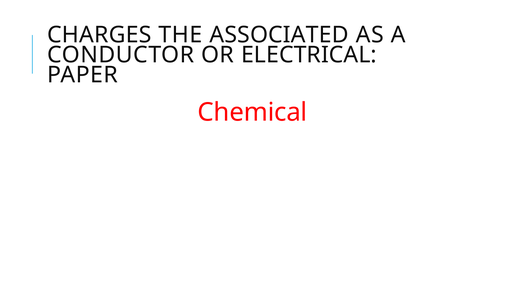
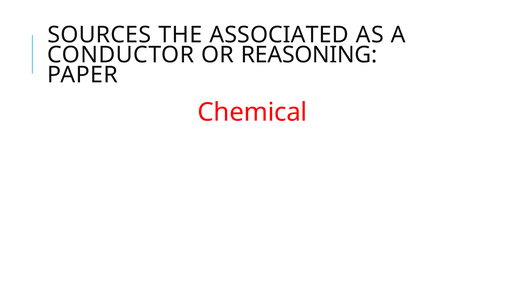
CHARGES: CHARGES -> SOURCES
ELECTRICAL: ELECTRICAL -> REASONING
